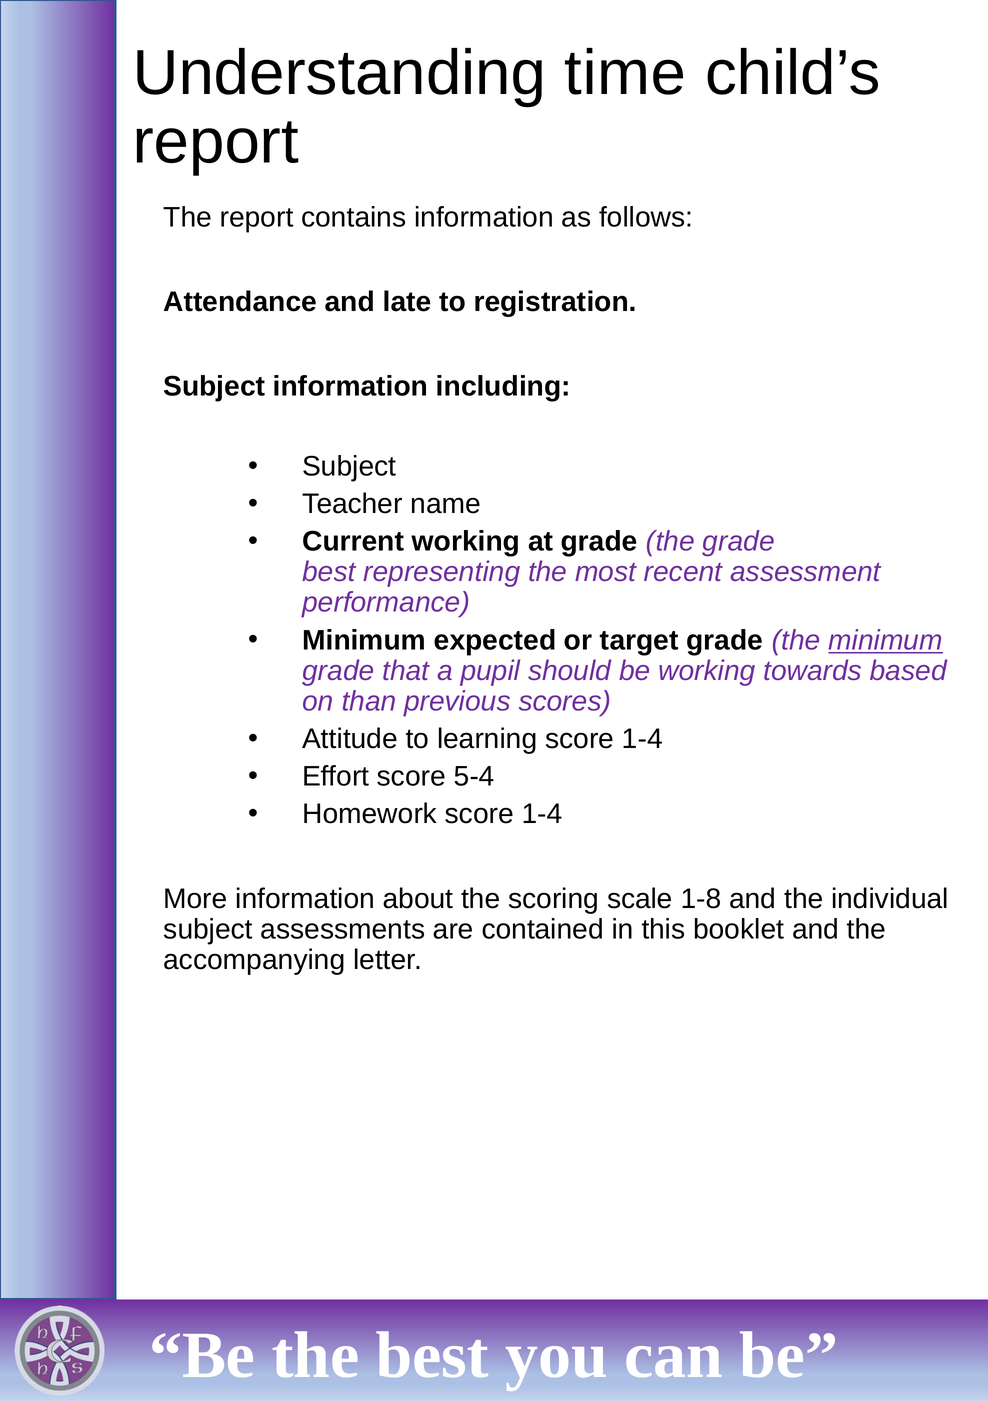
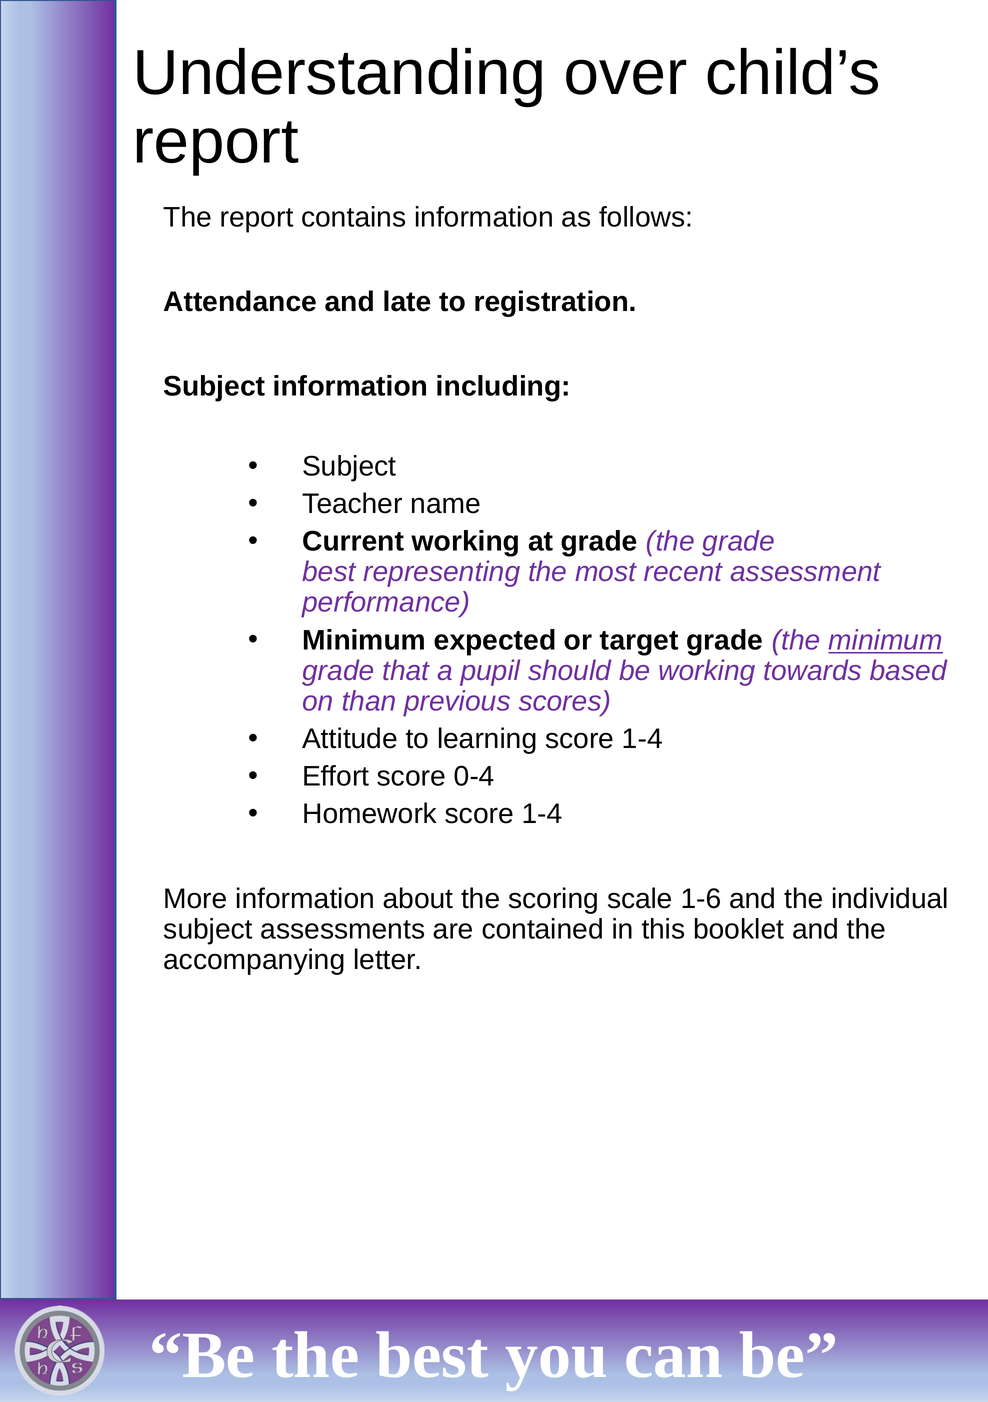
time: time -> over
5-4: 5-4 -> 0-4
1-8: 1-8 -> 1-6
